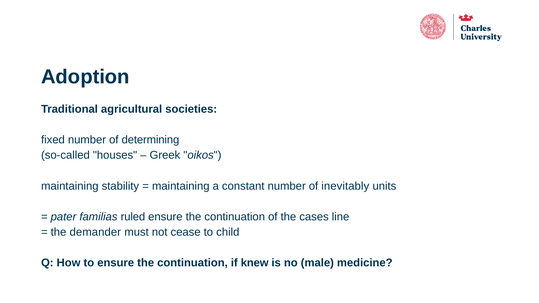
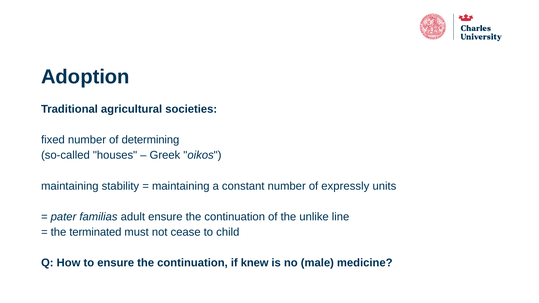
inevitably: inevitably -> expressly
ruled: ruled -> adult
cases: cases -> unlike
demander: demander -> terminated
